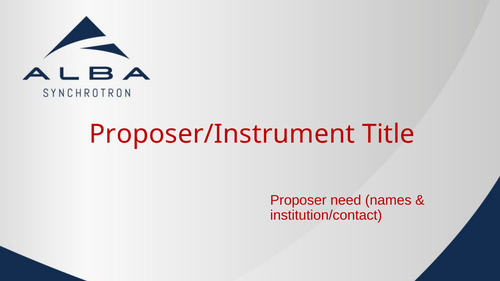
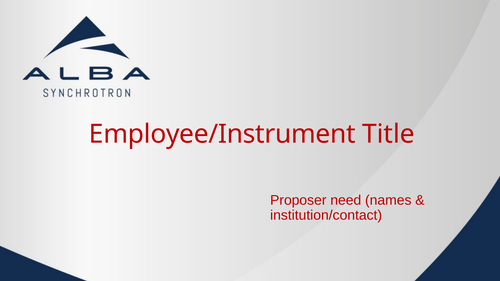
Proposer/Instrument: Proposer/Instrument -> Employee/Instrument
